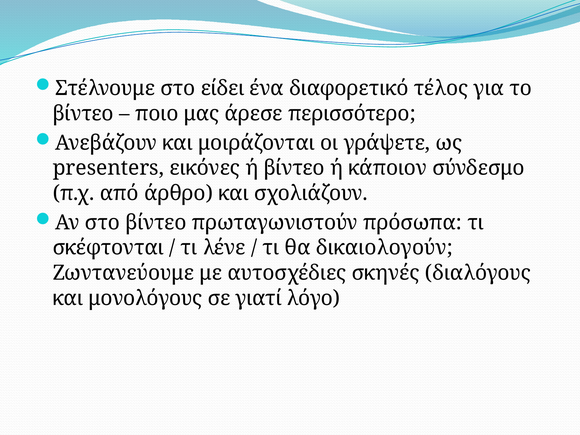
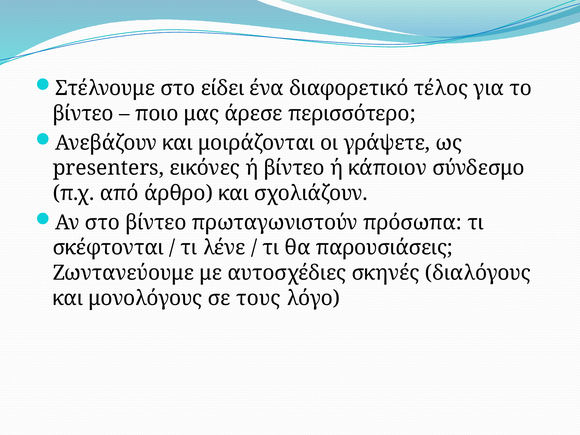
δικαιολογούν: δικαιολογούν -> παρουσιάσεις
γιατί: γιατί -> τους
